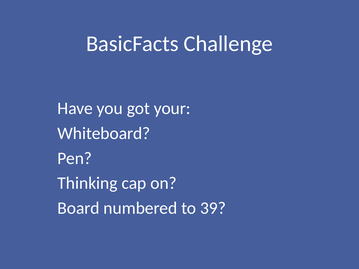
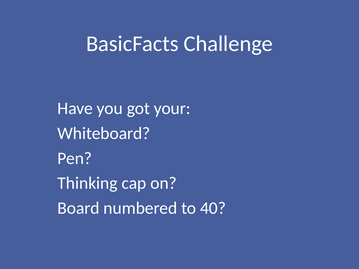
39: 39 -> 40
